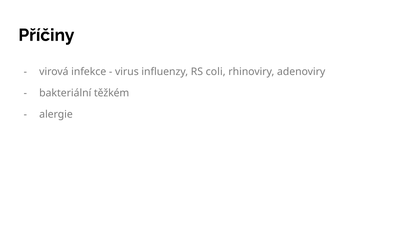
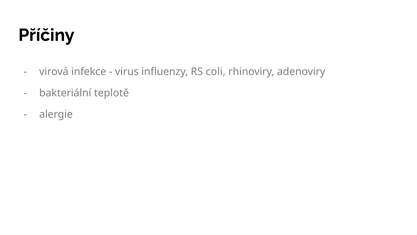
těžkém: těžkém -> teplotě
